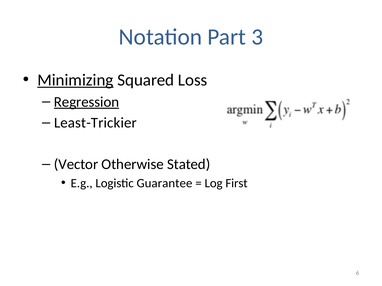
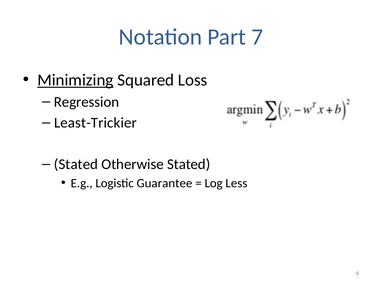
3: 3 -> 7
Regression underline: present -> none
Vector at (76, 165): Vector -> Stated
First: First -> Less
